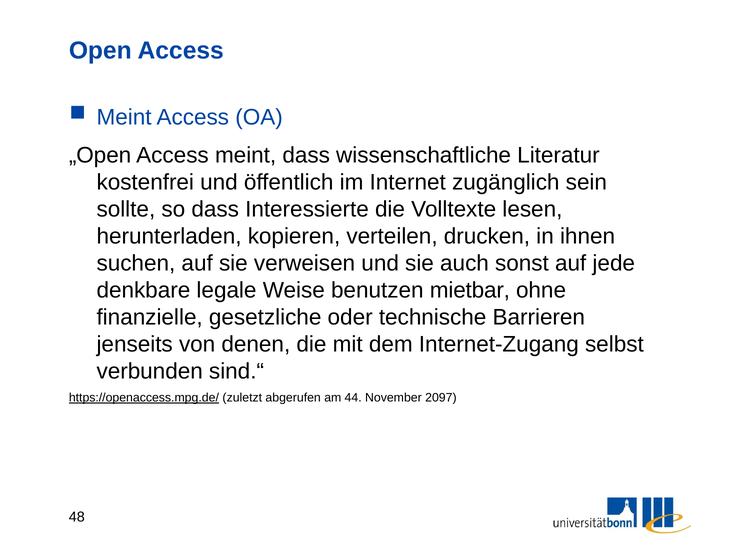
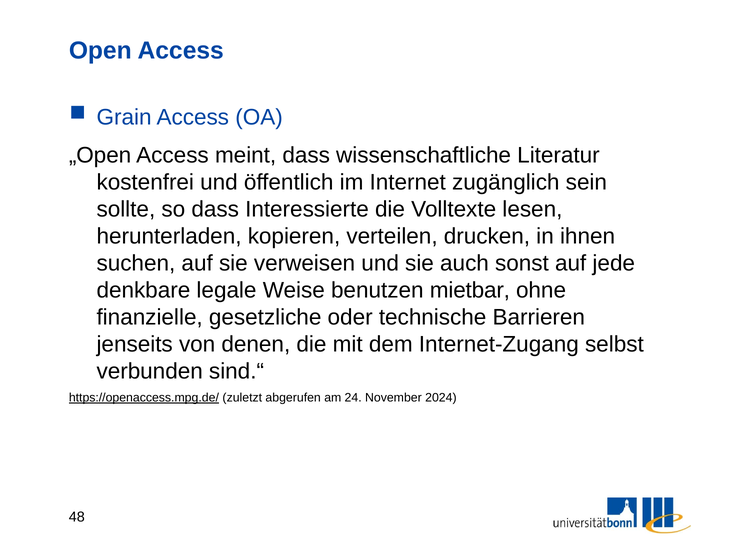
Meint at (124, 117): Meint -> Grain
44: 44 -> 24
2097: 2097 -> 2024
